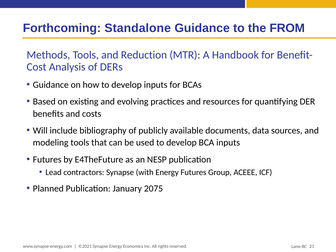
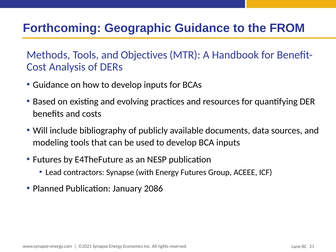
Standalone: Standalone -> Geographic
Reduction: Reduction -> Objectives
2075: 2075 -> 2086
